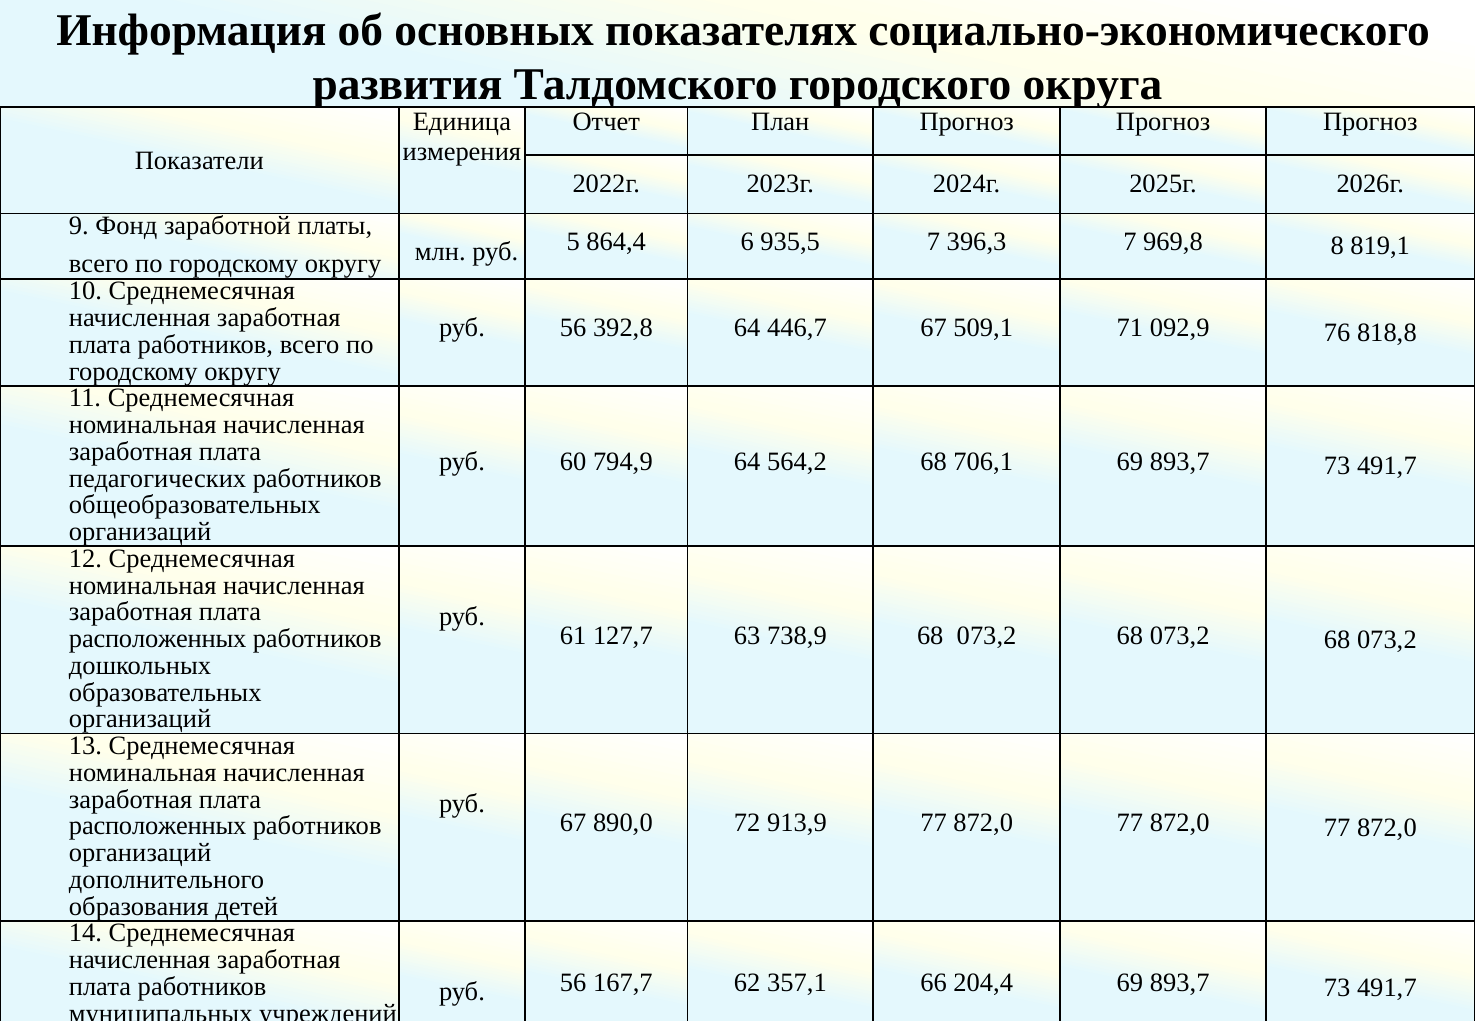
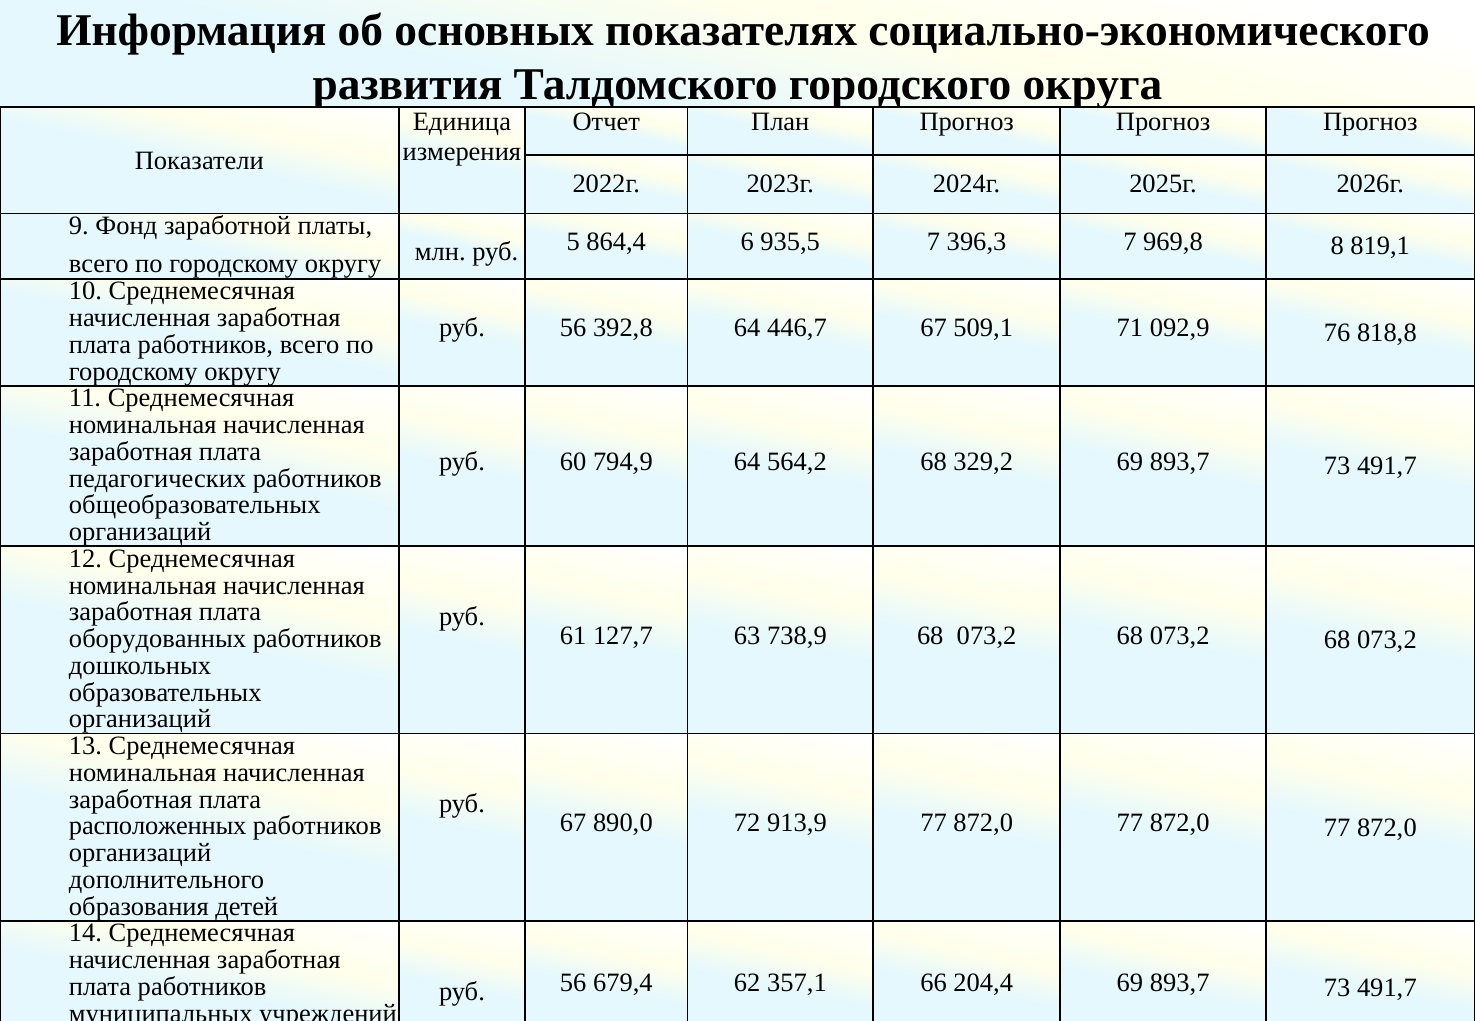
706,1: 706,1 -> 329,2
расположенных at (158, 639): расположенных -> оборудованных
167,7: 167,7 -> 679,4
